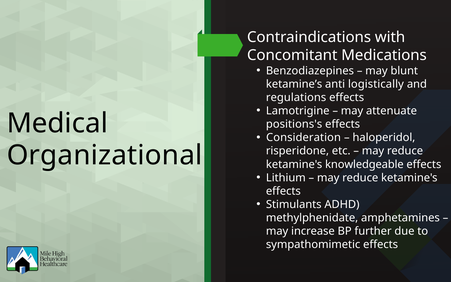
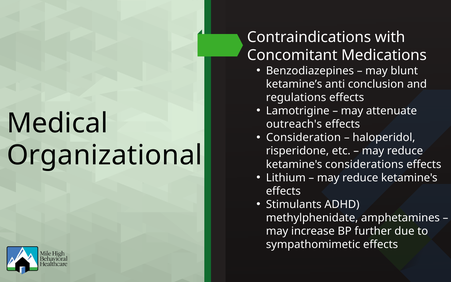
logistically: logistically -> conclusion
positions's: positions's -> outreach's
knowledgeable: knowledgeable -> considerations
